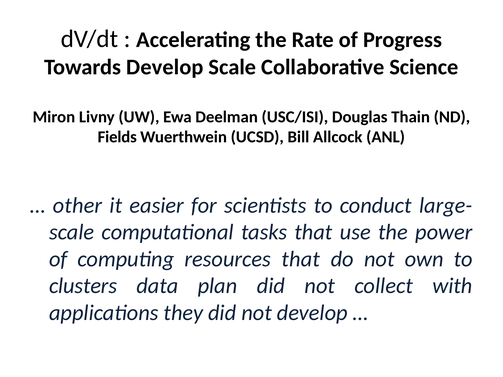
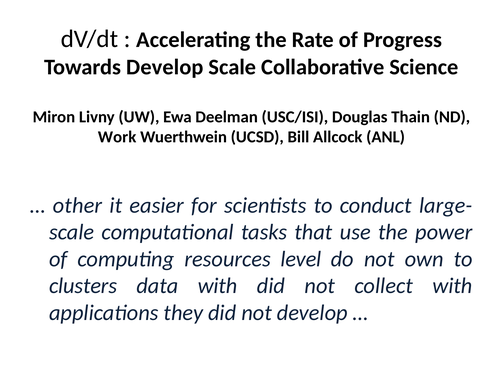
Fields: Fields -> Work
resources that: that -> level
data plan: plan -> with
